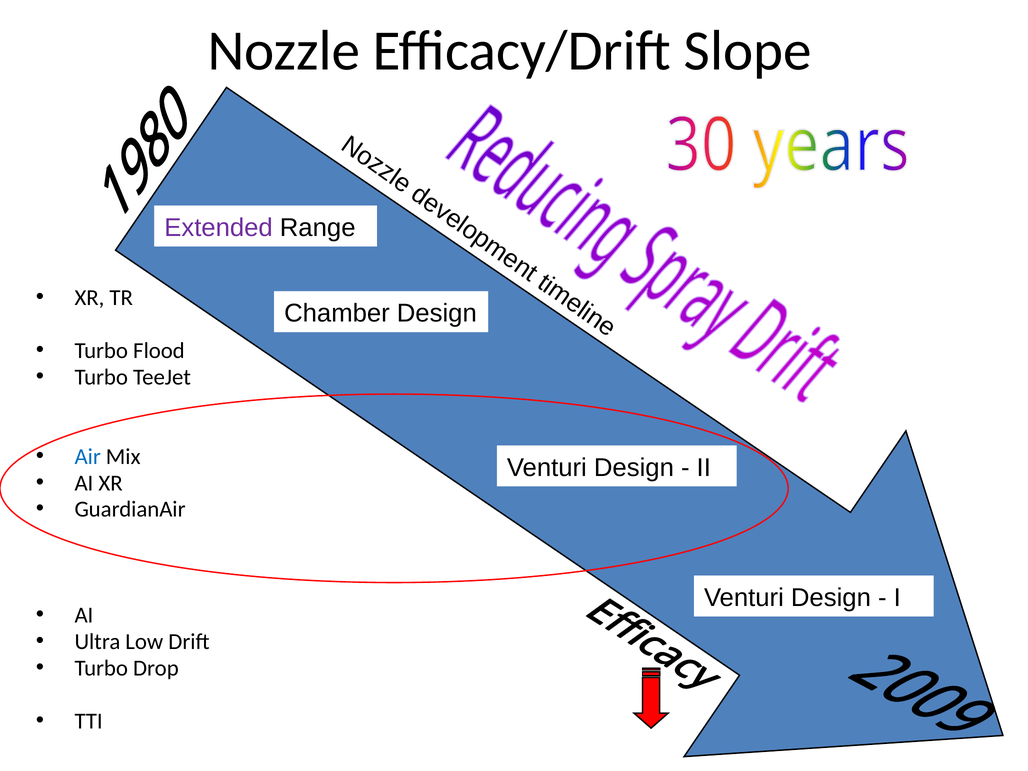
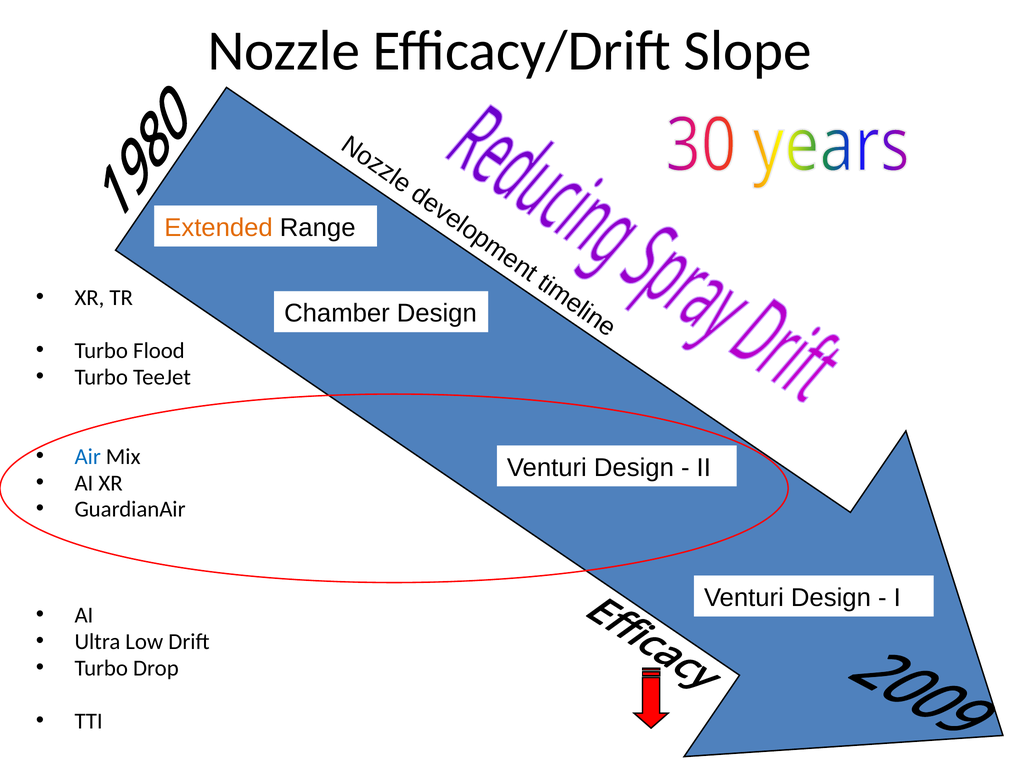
Extended colour: purple -> orange
